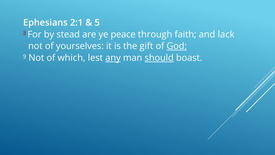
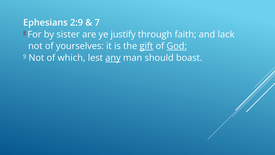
2:1: 2:1 -> 2:9
5: 5 -> 7
stead: stead -> sister
peace: peace -> justify
gift underline: none -> present
should underline: present -> none
